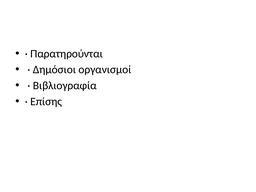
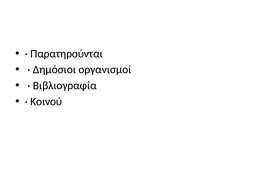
Επίσης: Επίσης -> Κοινού
